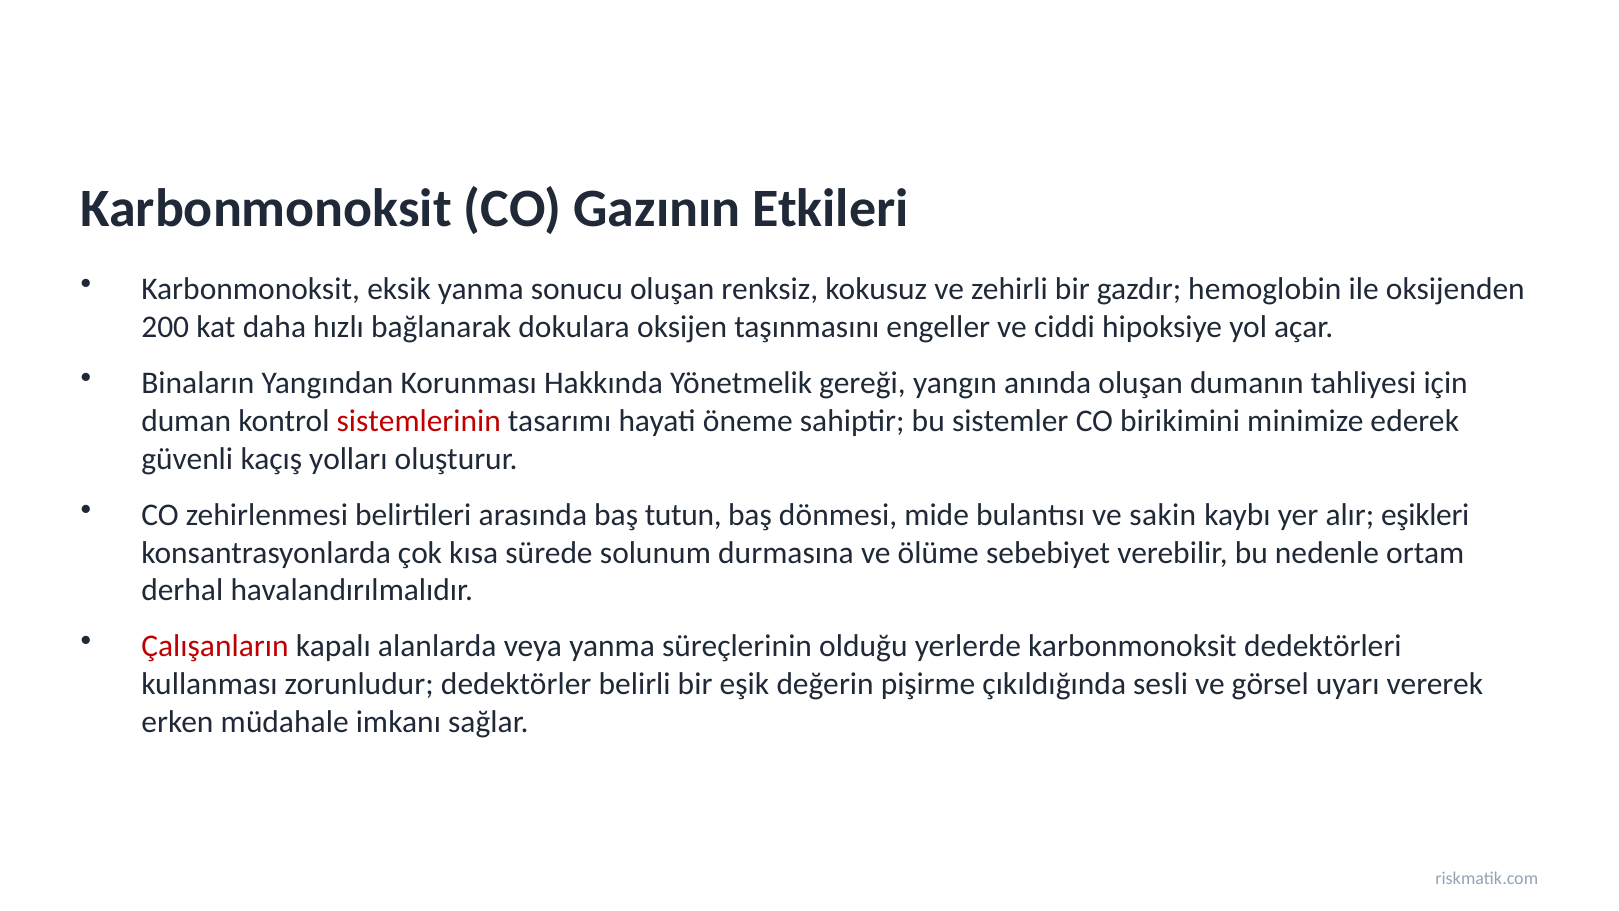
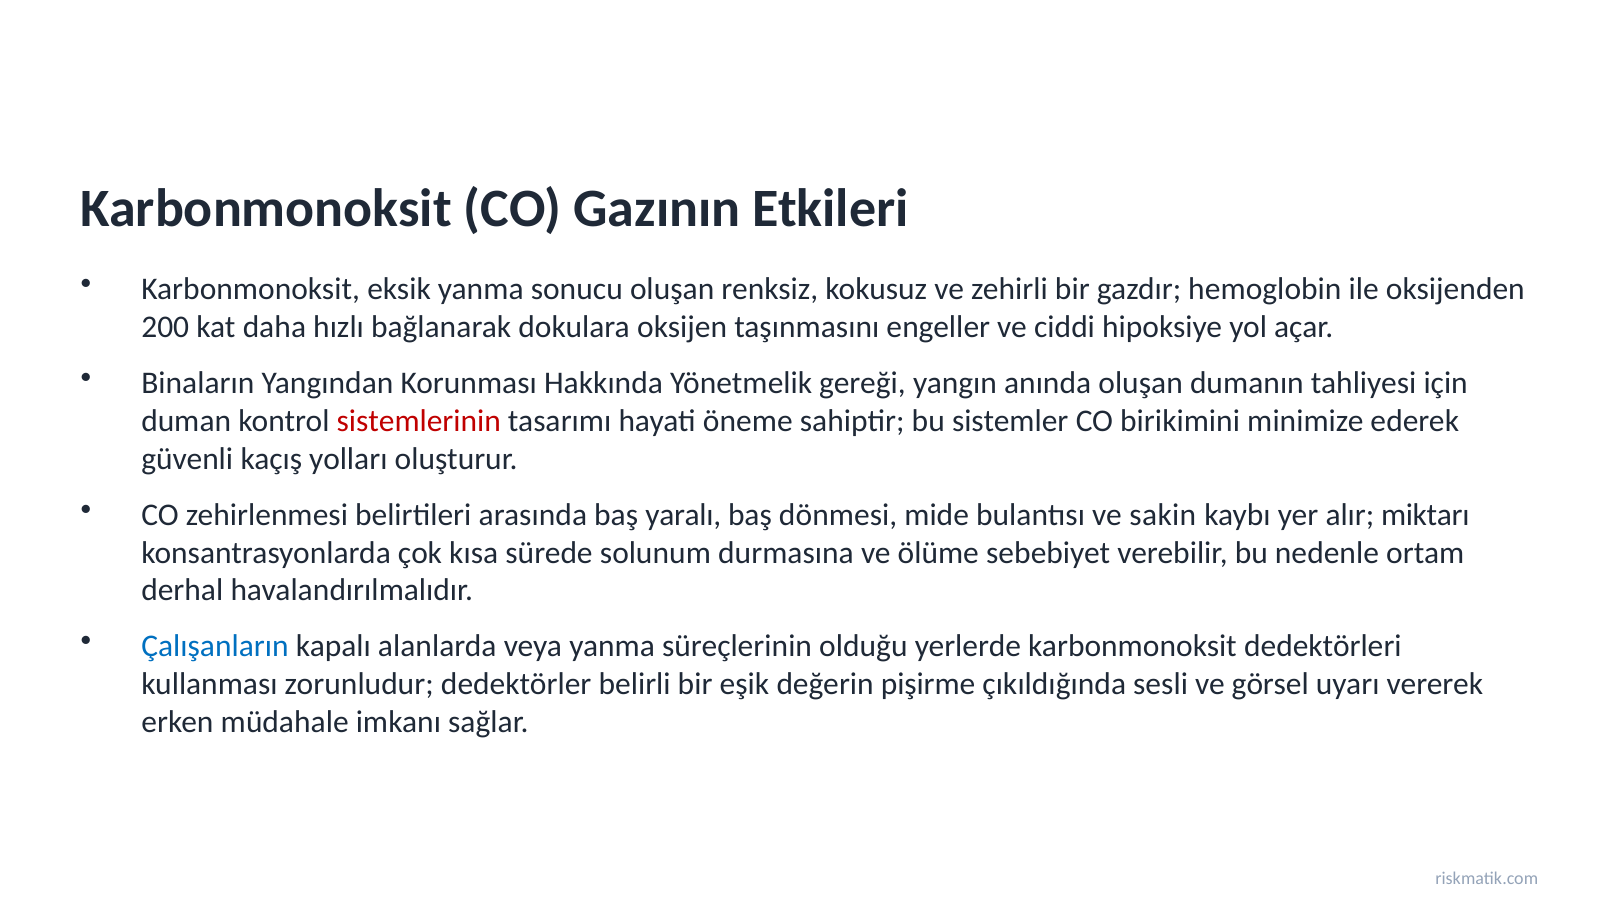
tutun: tutun -> yaralı
eşikleri: eşikleri -> miktarı
Çalışanların colour: red -> blue
